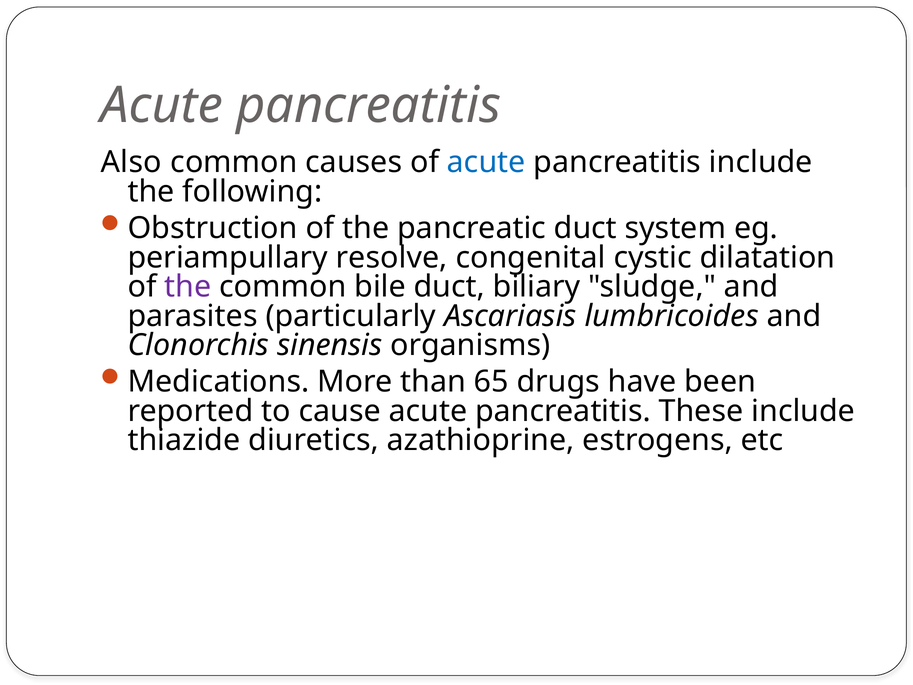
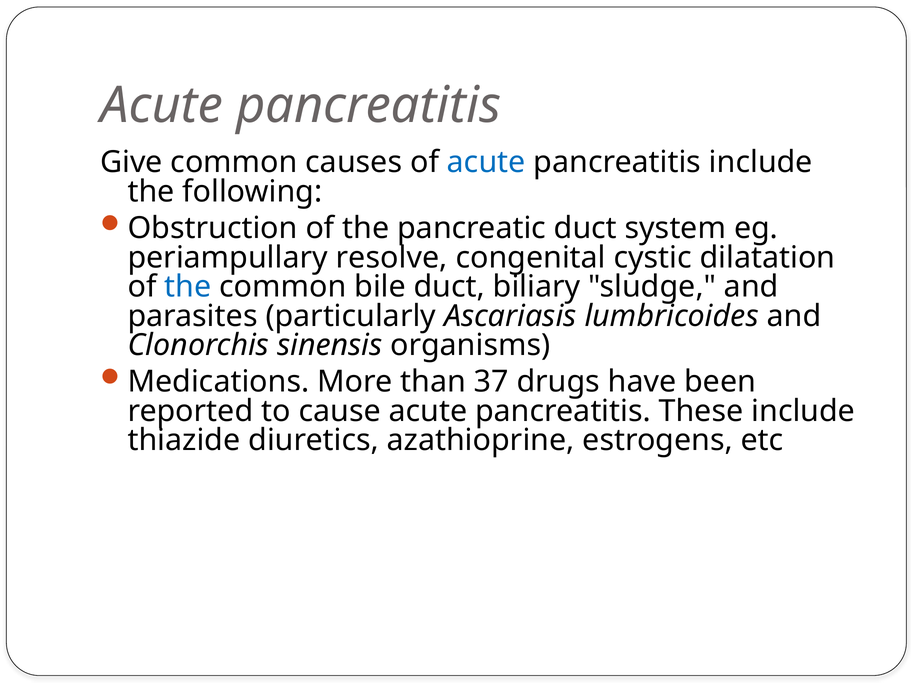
Also: Also -> Give
the at (188, 287) colour: purple -> blue
65: 65 -> 37
